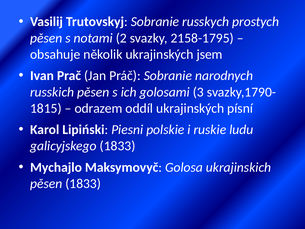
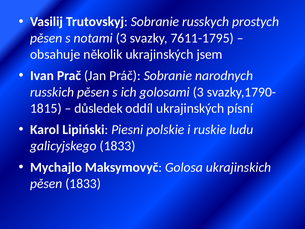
notami 2: 2 -> 3
2158-1795: 2158-1795 -> 7611-1795
odrazem: odrazem -> důsledek
